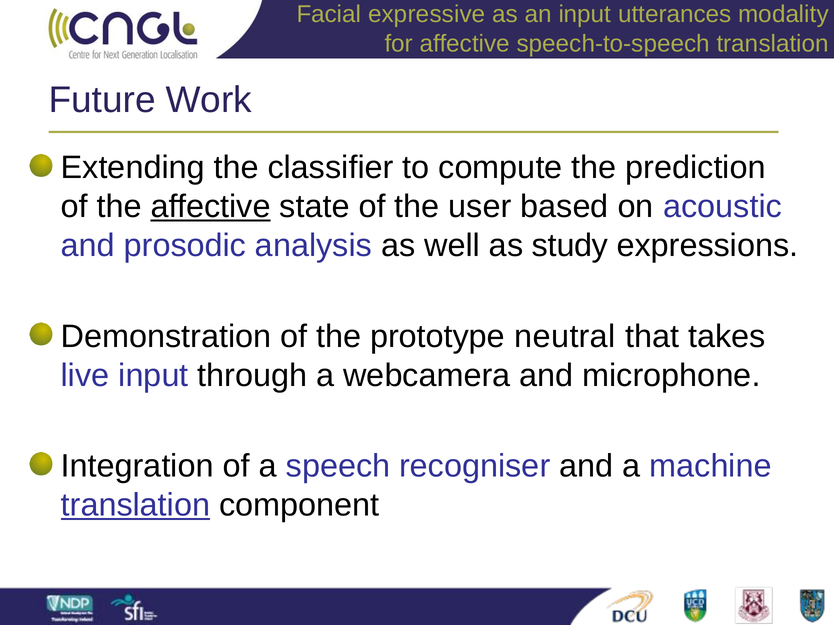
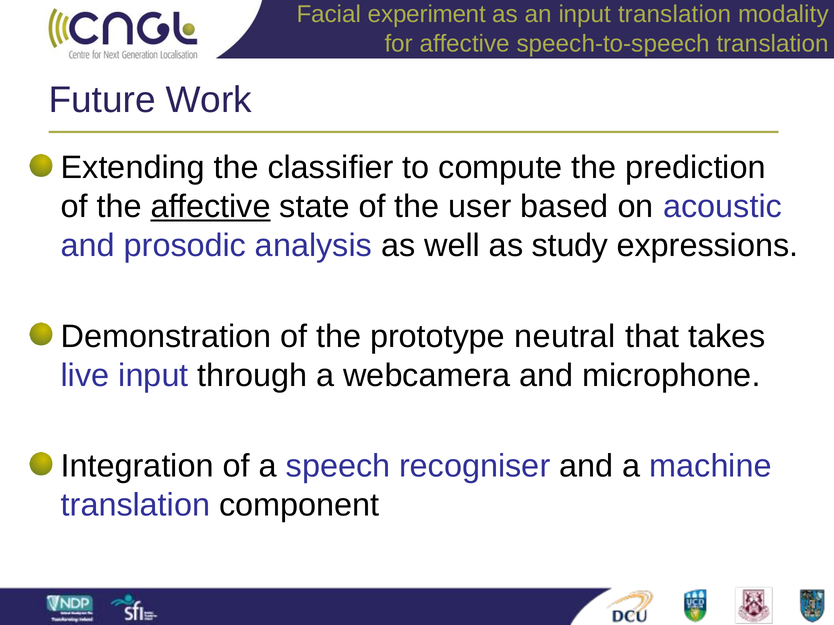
expressive: expressive -> experiment
input utterances: utterances -> translation
translation at (135, 505) underline: present -> none
